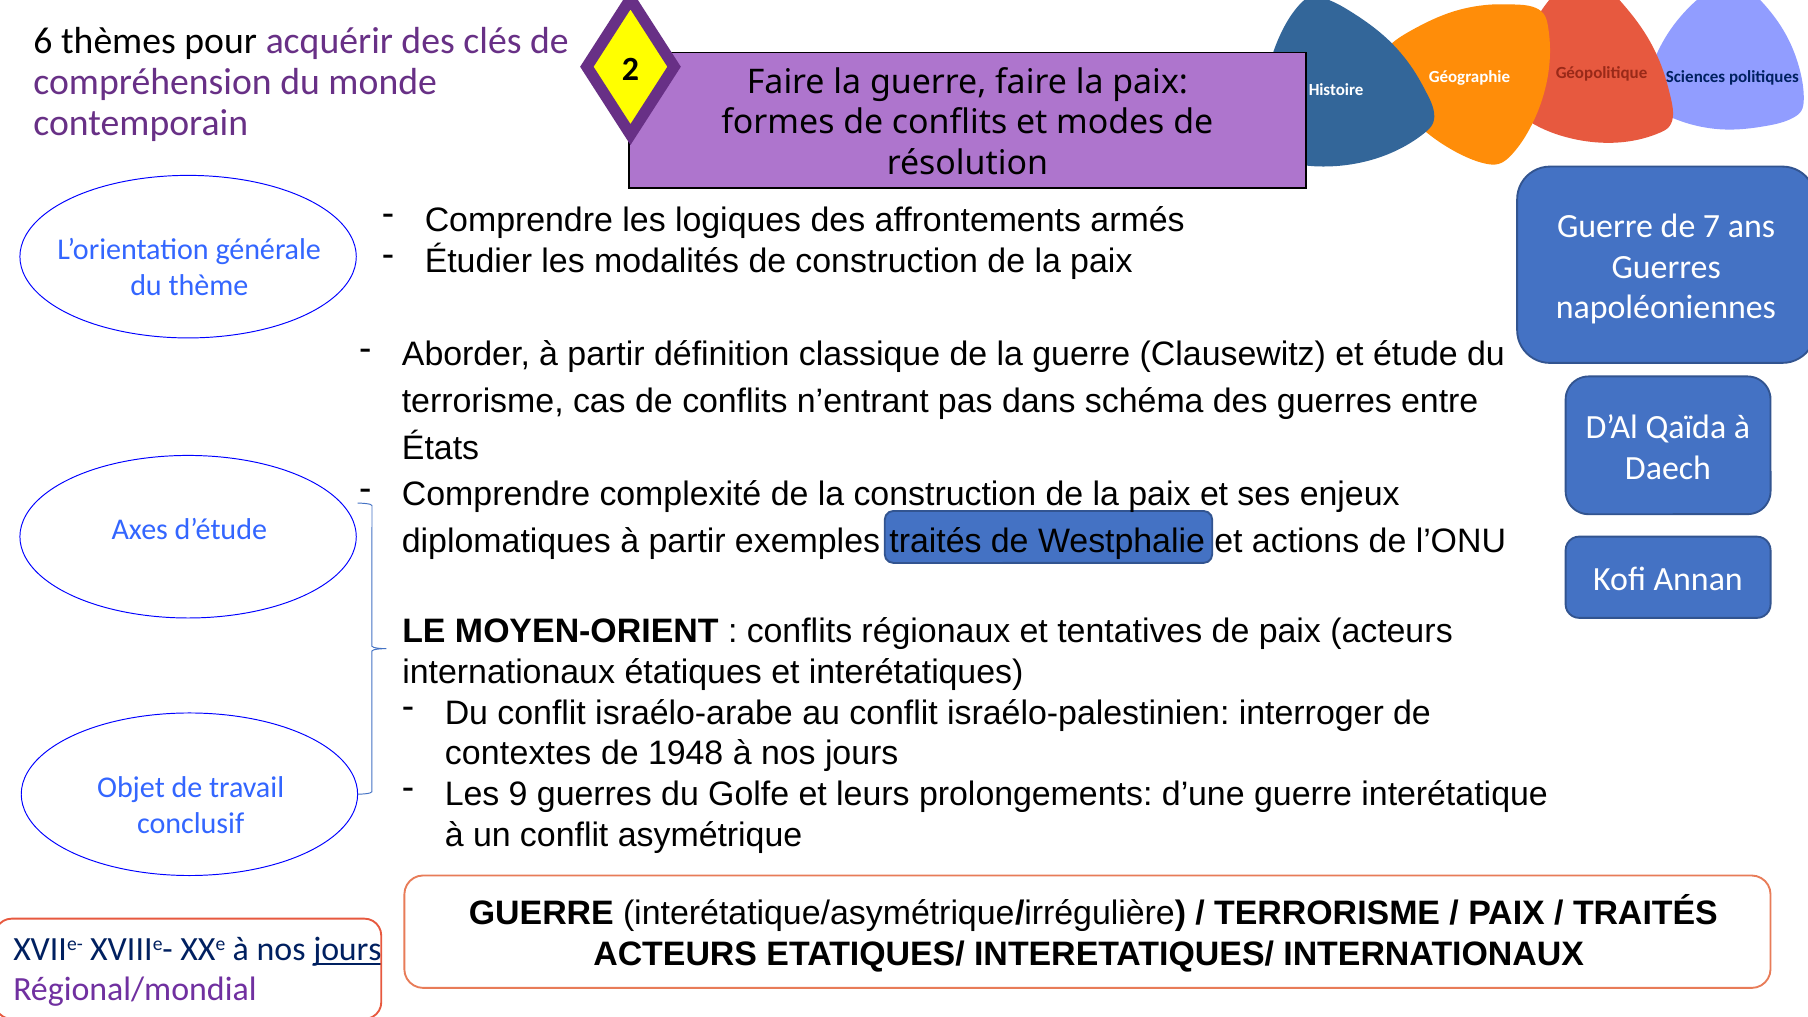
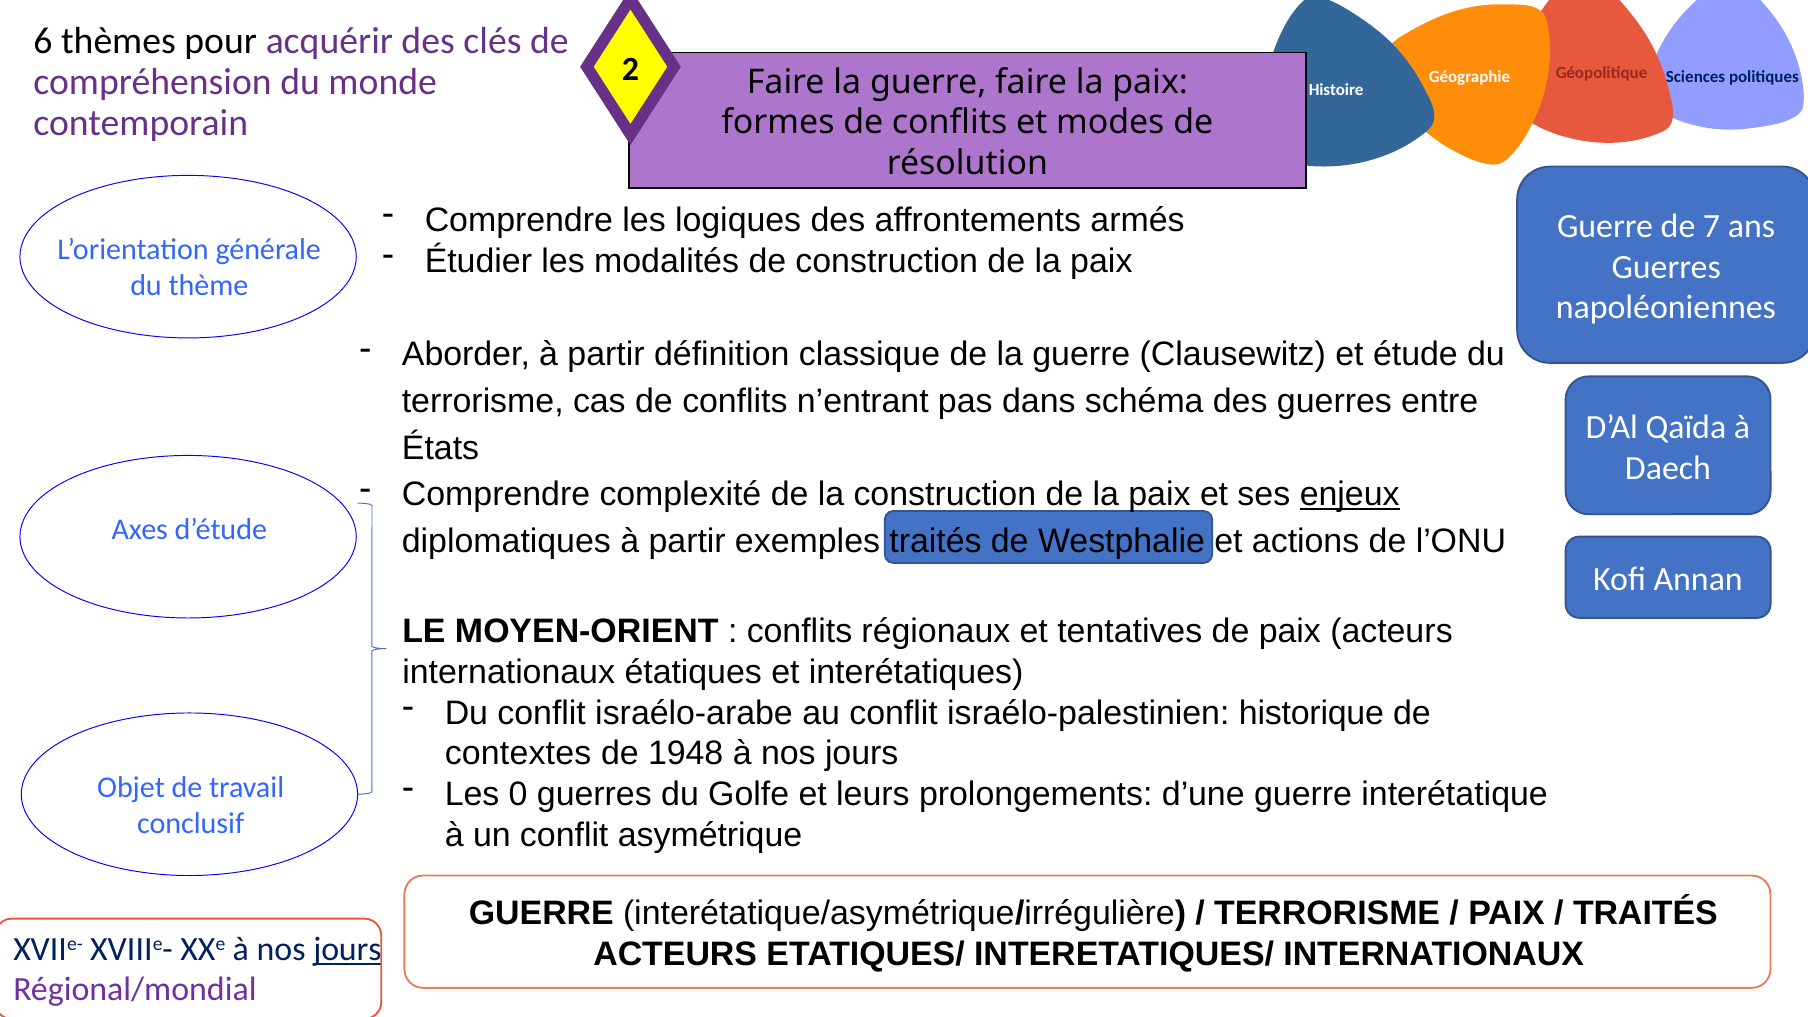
enjeux underline: none -> present
interroger: interroger -> historique
9: 9 -> 0
